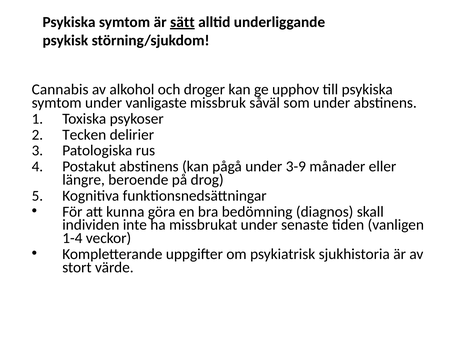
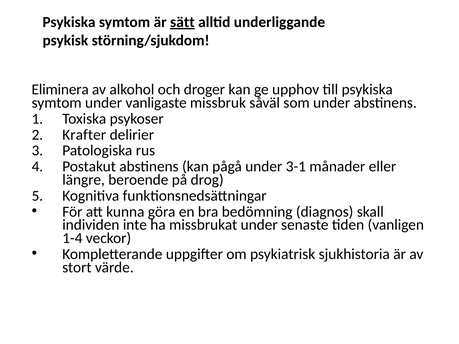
Cannabis: Cannabis -> Eliminera
Tecken: Tecken -> Krafter
3-9: 3-9 -> 3-1
